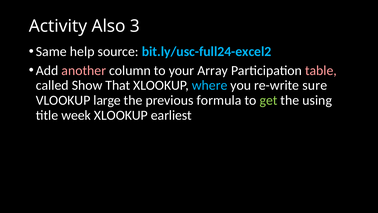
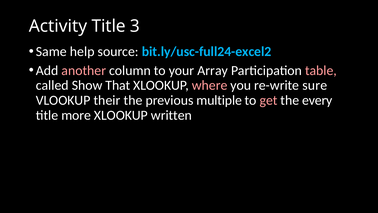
Activity Also: Also -> Title
where colour: light blue -> pink
large: large -> their
formula: formula -> multiple
get colour: light green -> pink
using: using -> every
week: week -> more
earliest: earliest -> written
